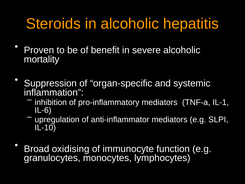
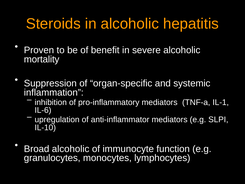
Broad oxidising: oxidising -> alcoholic
